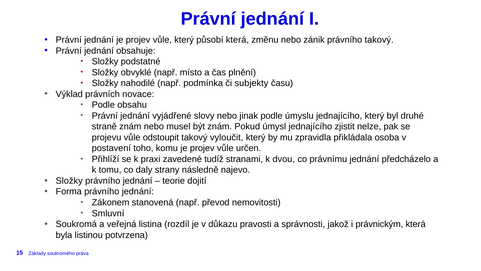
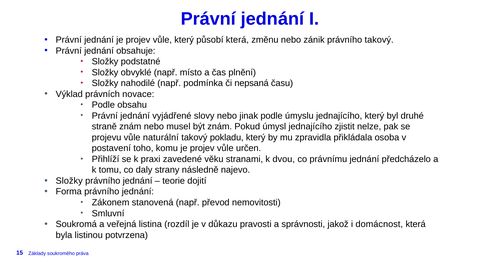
subjekty: subjekty -> nepsaná
odstoupit: odstoupit -> naturální
vyloučit: vyloučit -> pokladu
tudíž: tudíž -> věku
právnickým: právnickým -> domácnost
